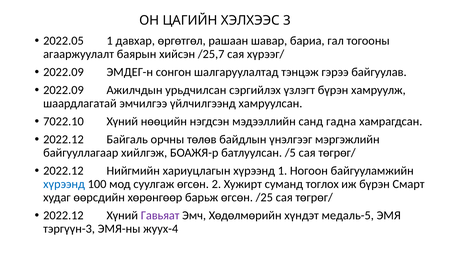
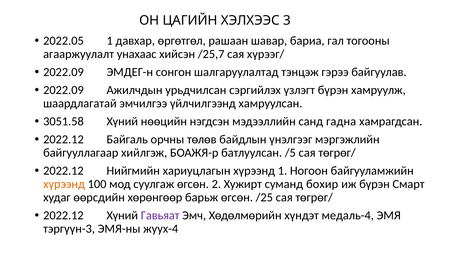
баярын: баярын -> унахаас
7022.10: 7022.10 -> 3051.58
хүрээнд at (64, 184) colour: blue -> orange
тоглох: тоглох -> бохир
медаль-5: медаль-5 -> медаль-4
